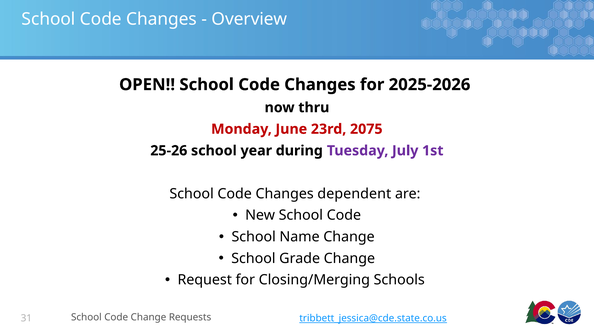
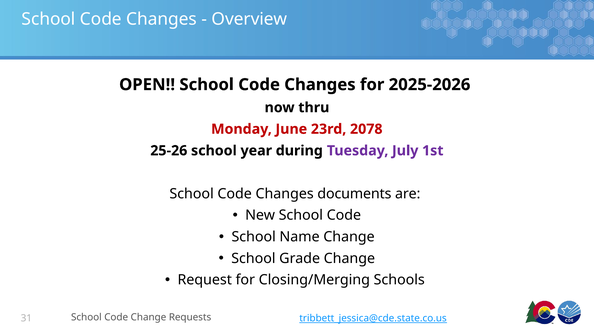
2075: 2075 -> 2078
dependent: dependent -> documents
